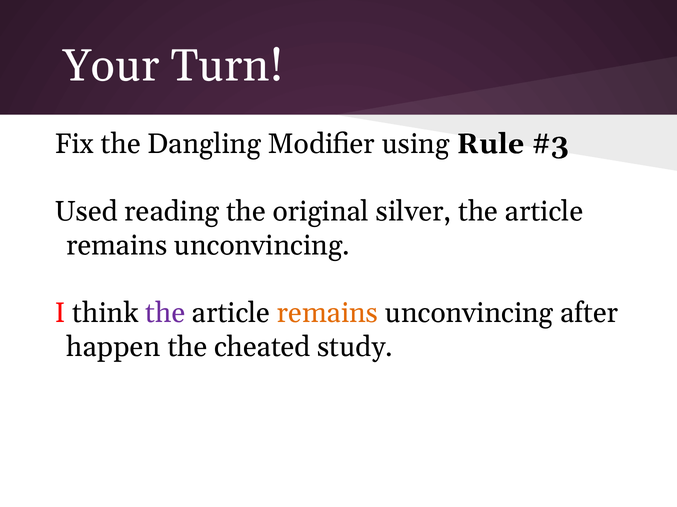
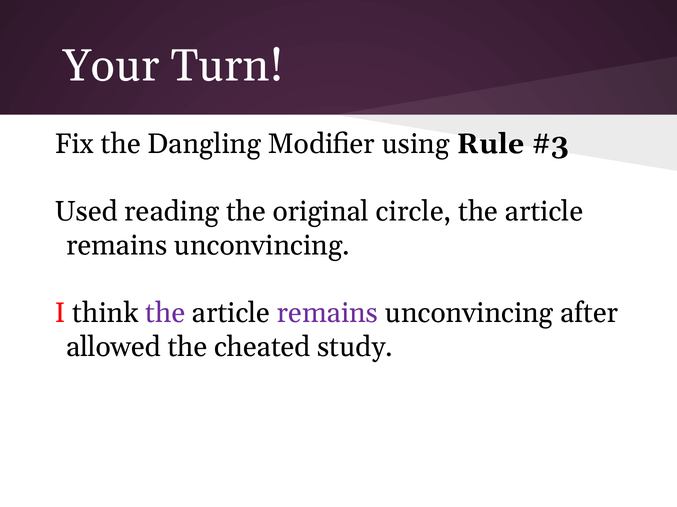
silver: silver -> circle
remains at (327, 313) colour: orange -> purple
happen: happen -> allowed
